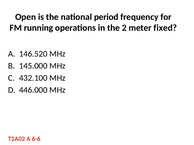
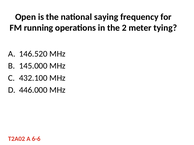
period: period -> saying
fixed: fixed -> tying
